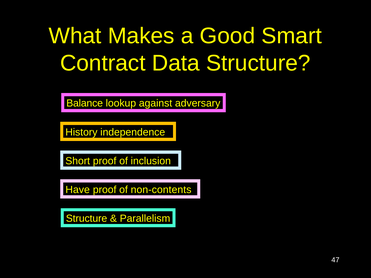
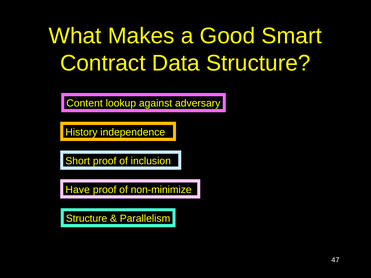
Balance: Balance -> Content
non-contents: non-contents -> non-minimize
